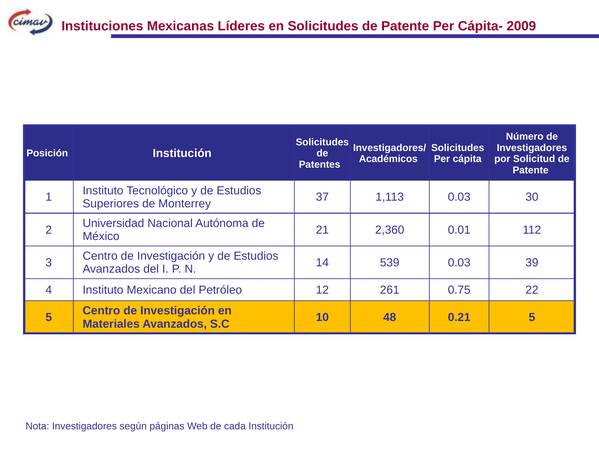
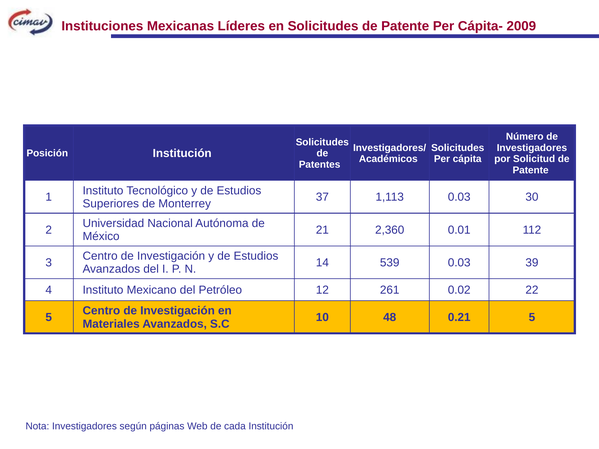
0.75: 0.75 -> 0.02
